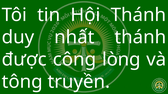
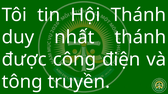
lòng: lòng -> điện
